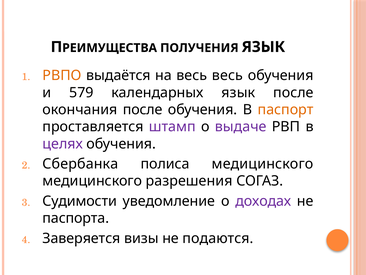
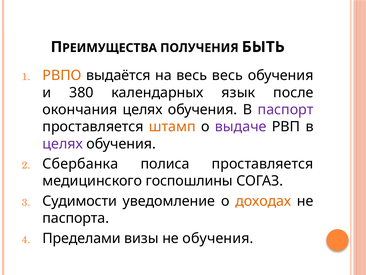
ПОЛУЧЕНИЯ ЯЗЫК: ЯЗЫК -> БЫТЬ
579: 579 -> 380
окончания после: после -> целях
паспорт colour: orange -> purple
штамп colour: purple -> orange
полиса медицинского: медицинского -> проставляется
разрешения: разрешения -> госпошлины
доходах colour: purple -> orange
Заверяется: Заверяется -> Пределами
не подаются: подаются -> обучения
